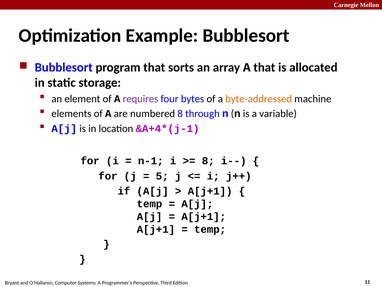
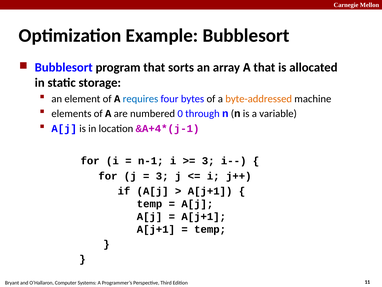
requires colour: purple -> blue
numbered 8: 8 -> 0
8 at (208, 161): 8 -> 3
5 at (162, 176): 5 -> 3
